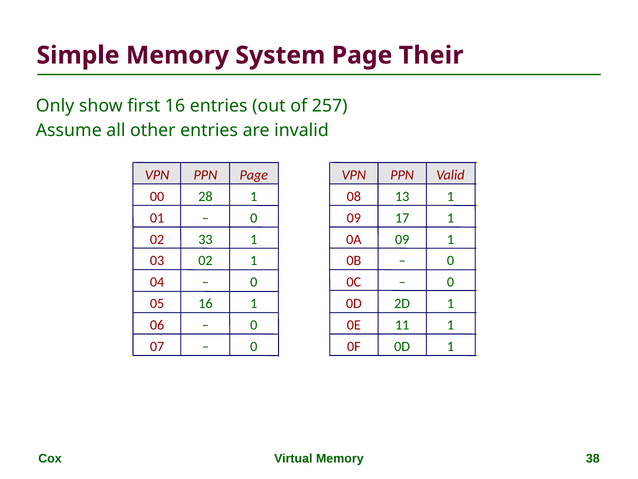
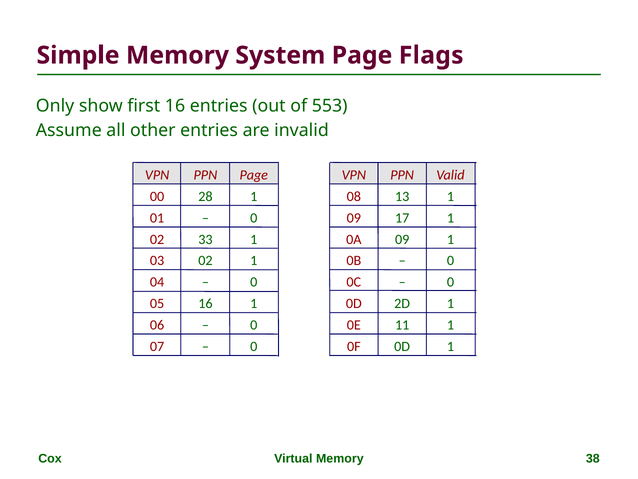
Their: Their -> Flags
257: 257 -> 553
